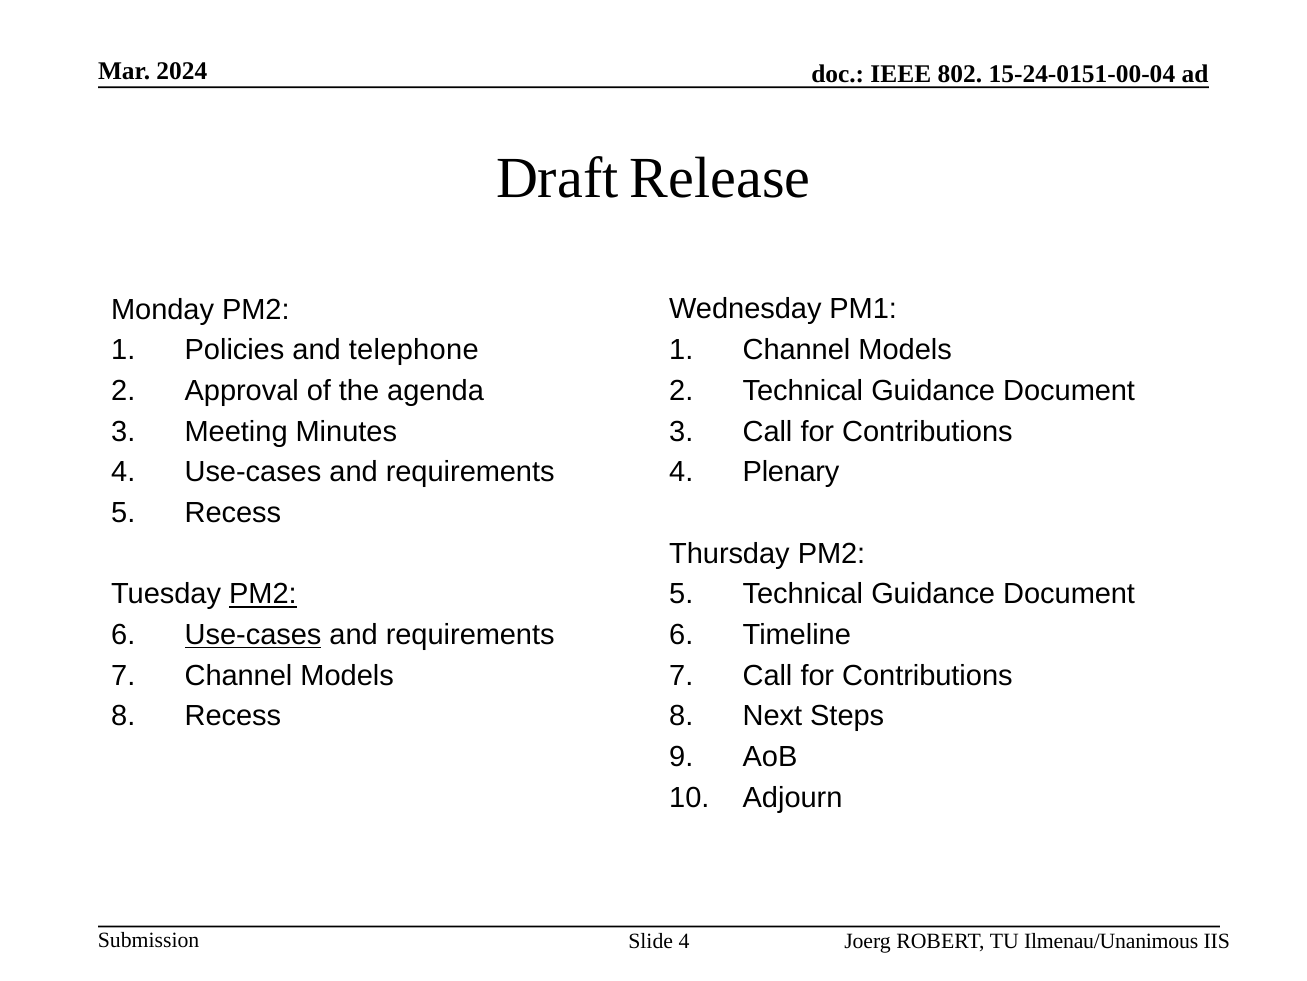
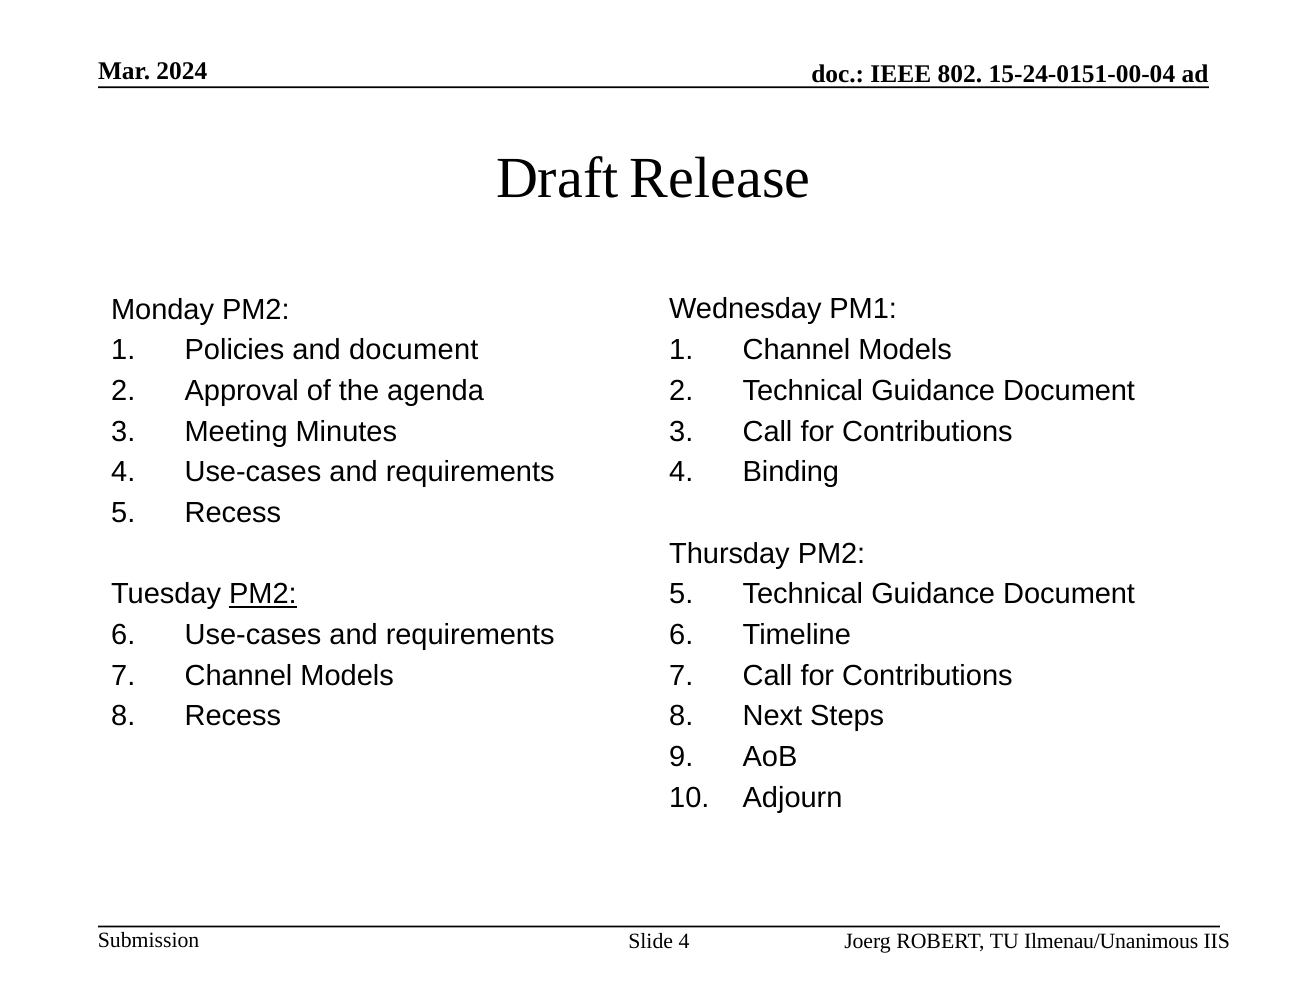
and telephone: telephone -> document
Plenary: Plenary -> Binding
Use-cases at (253, 634) underline: present -> none
